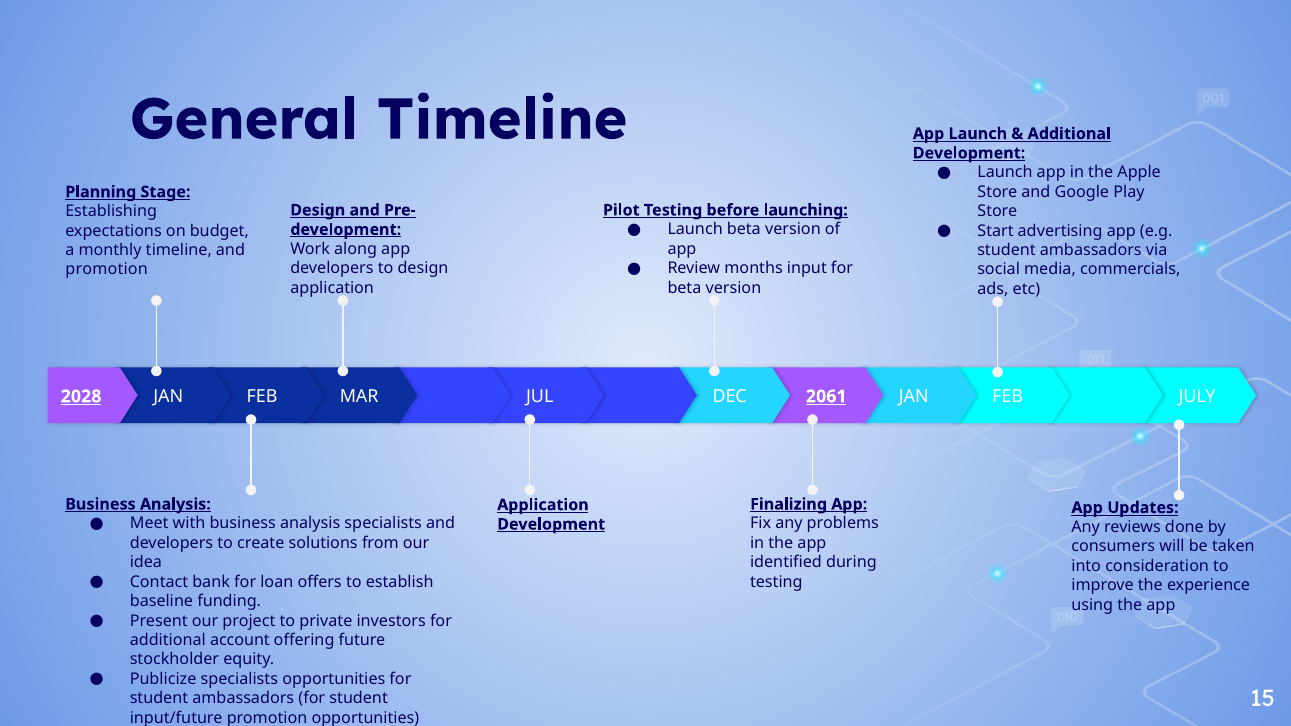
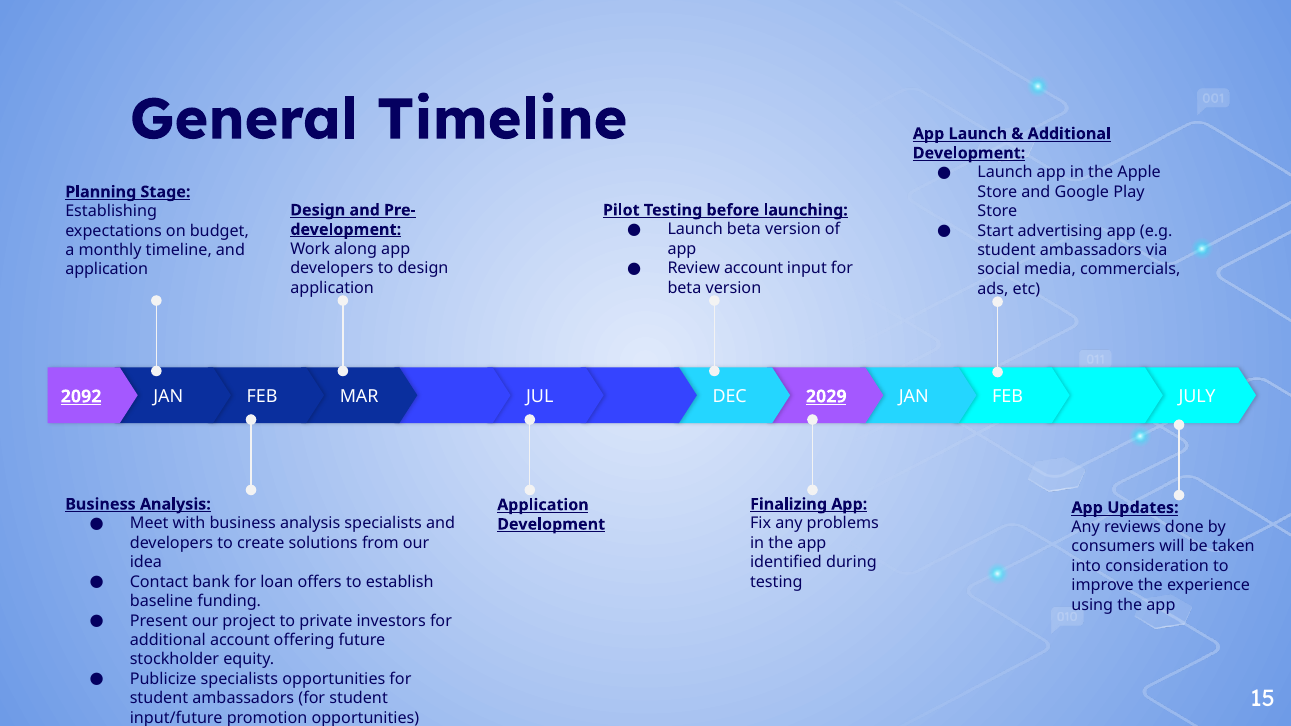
Review months: months -> account
promotion at (107, 270): promotion -> application
2028: 2028 -> 2092
2061: 2061 -> 2029
